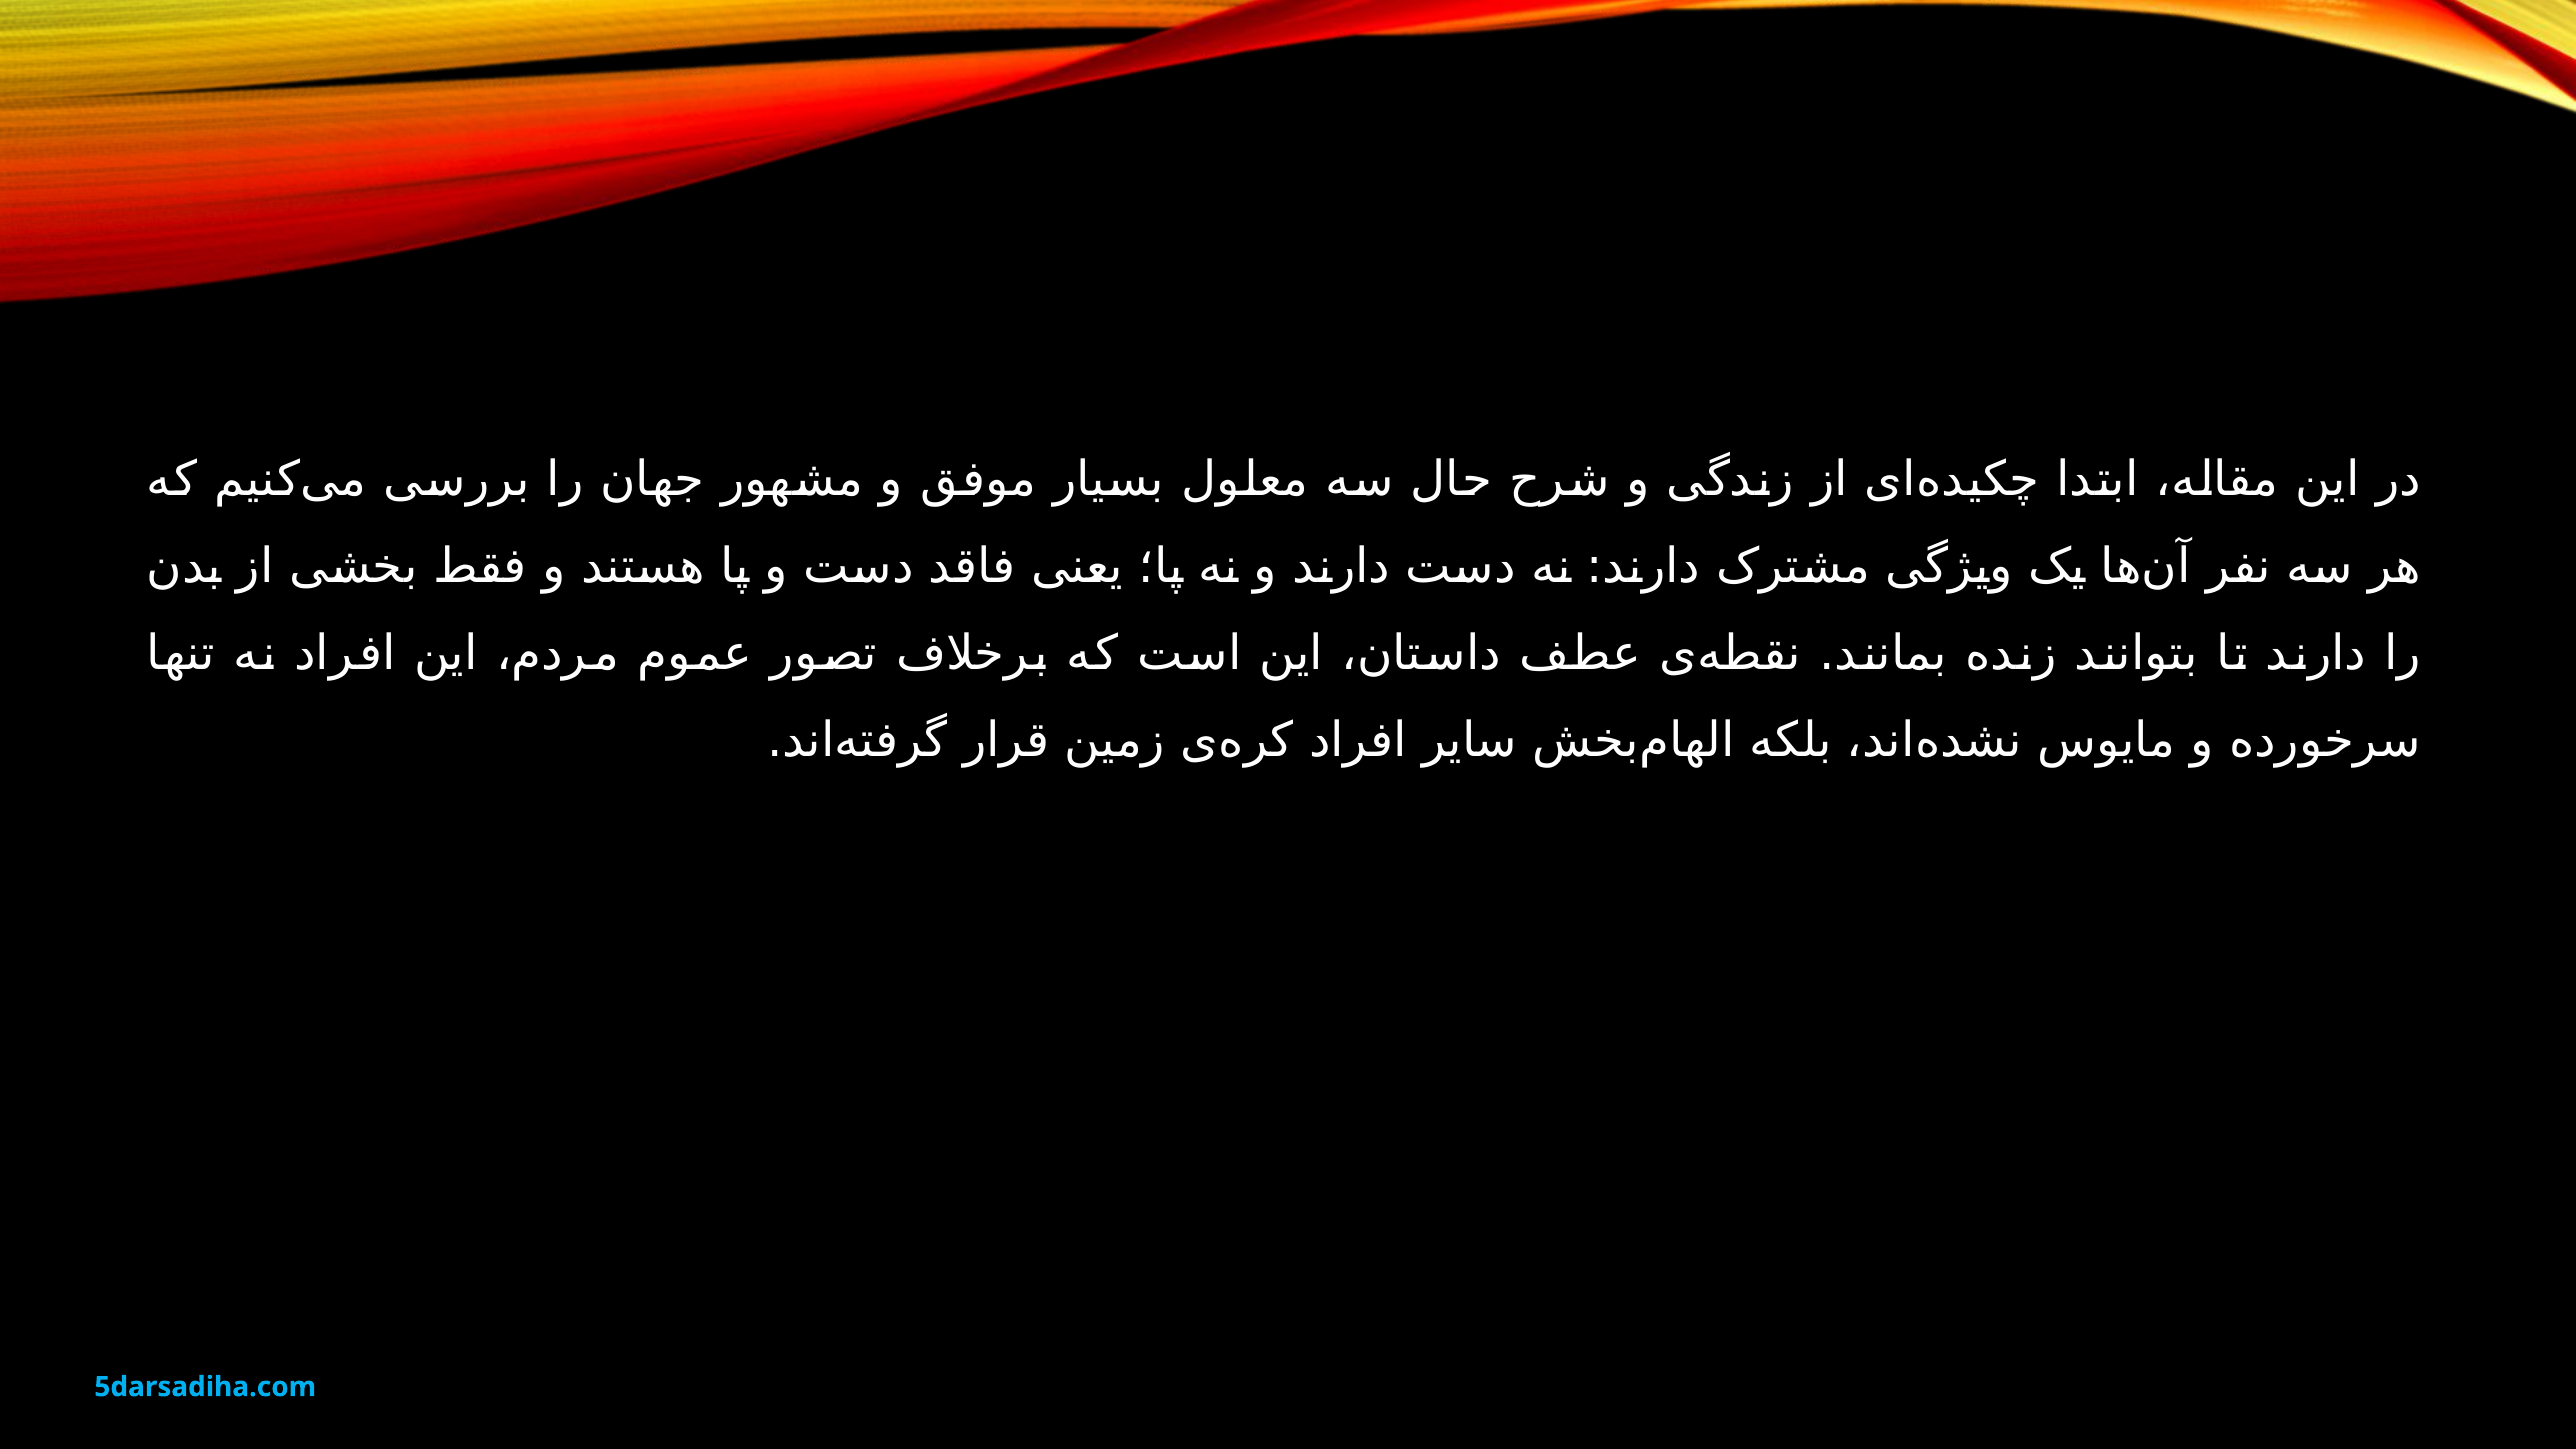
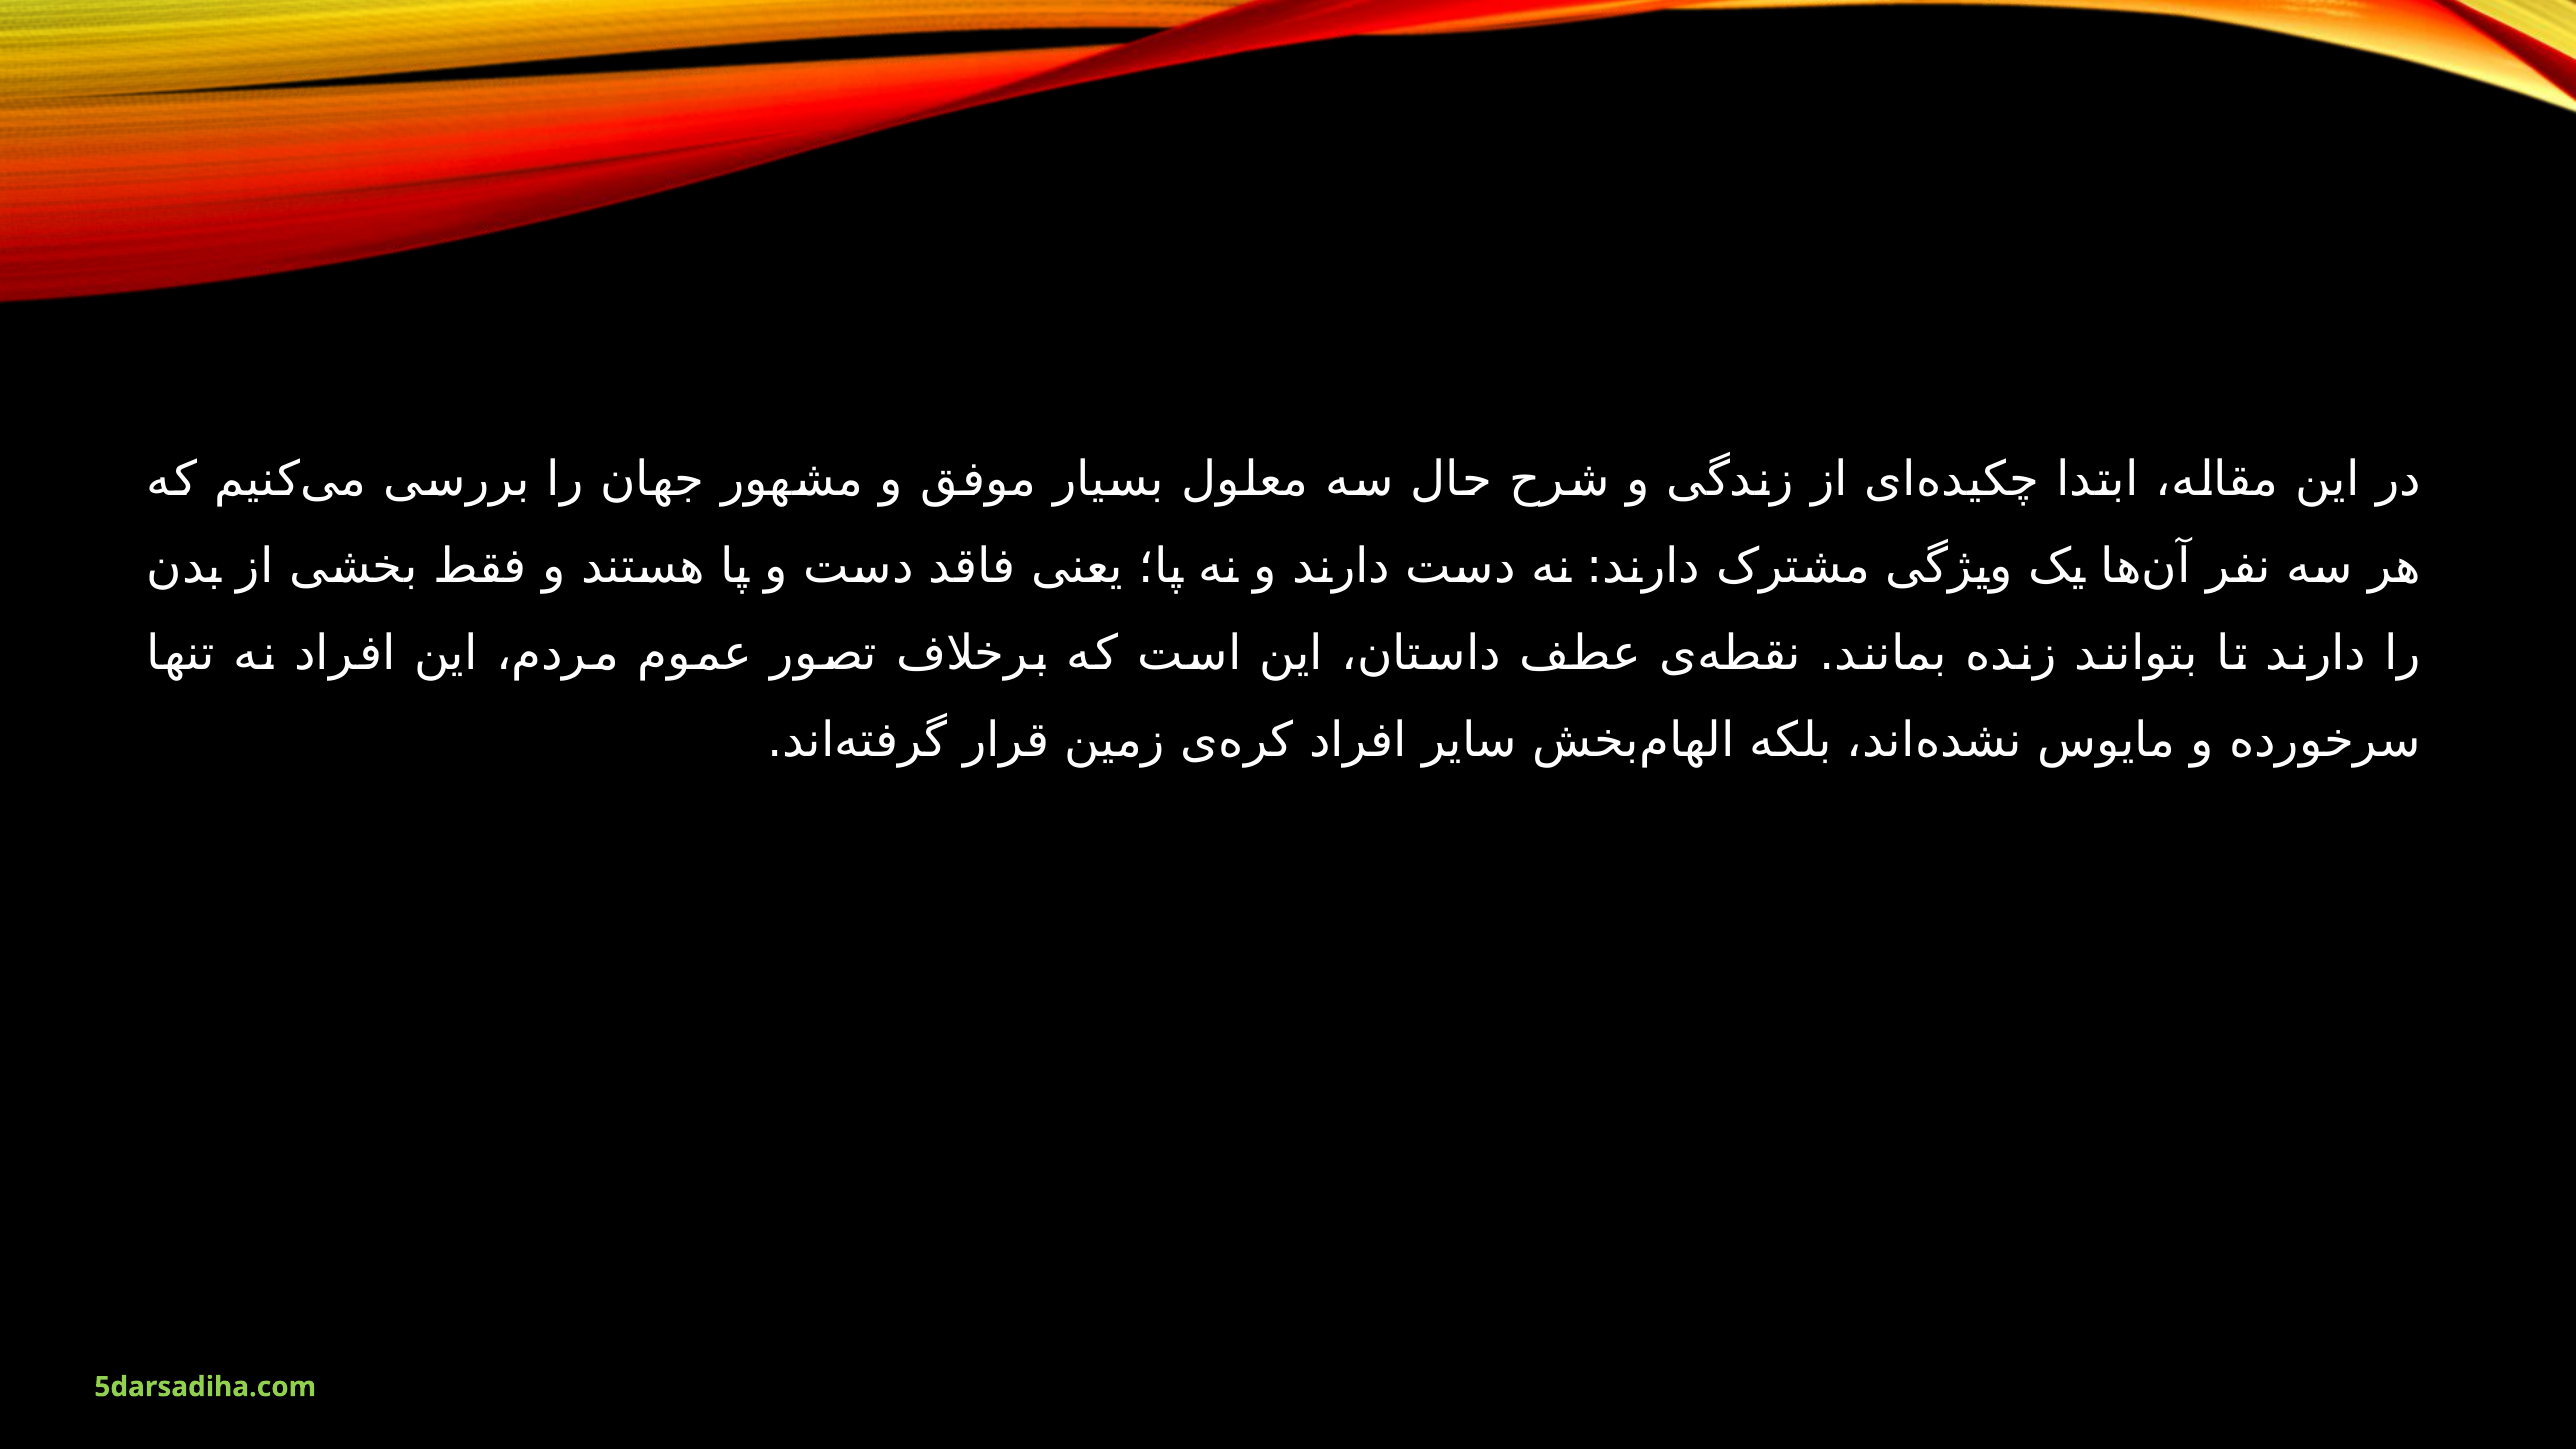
5darsadiha.com colour: light blue -> light green
